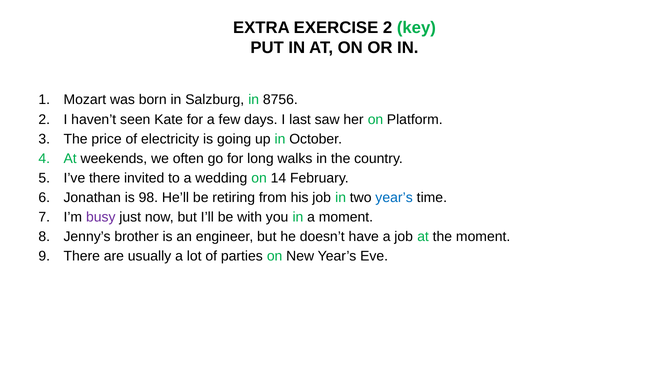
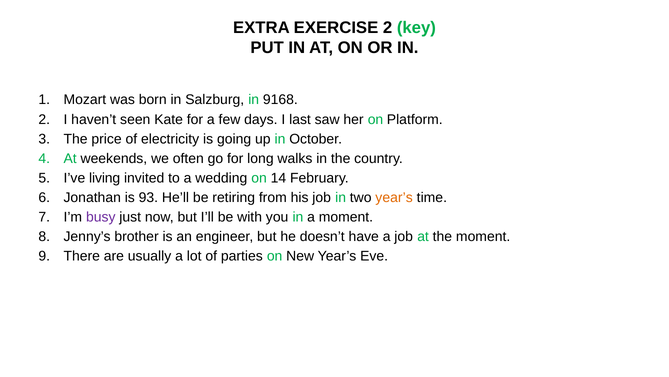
8756: 8756 -> 9168
I’ve there: there -> living
98: 98 -> 93
year’s at (394, 197) colour: blue -> orange
